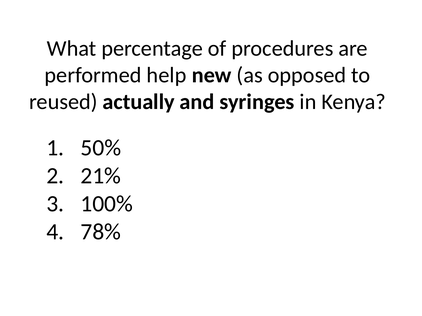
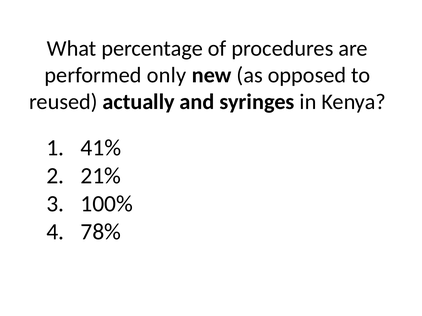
help: help -> only
50%: 50% -> 41%
